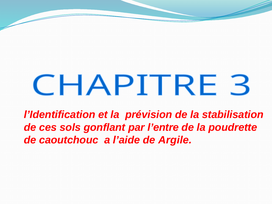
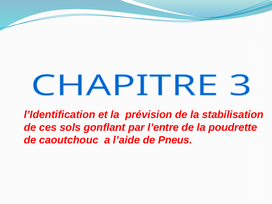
Argile: Argile -> Pneus
